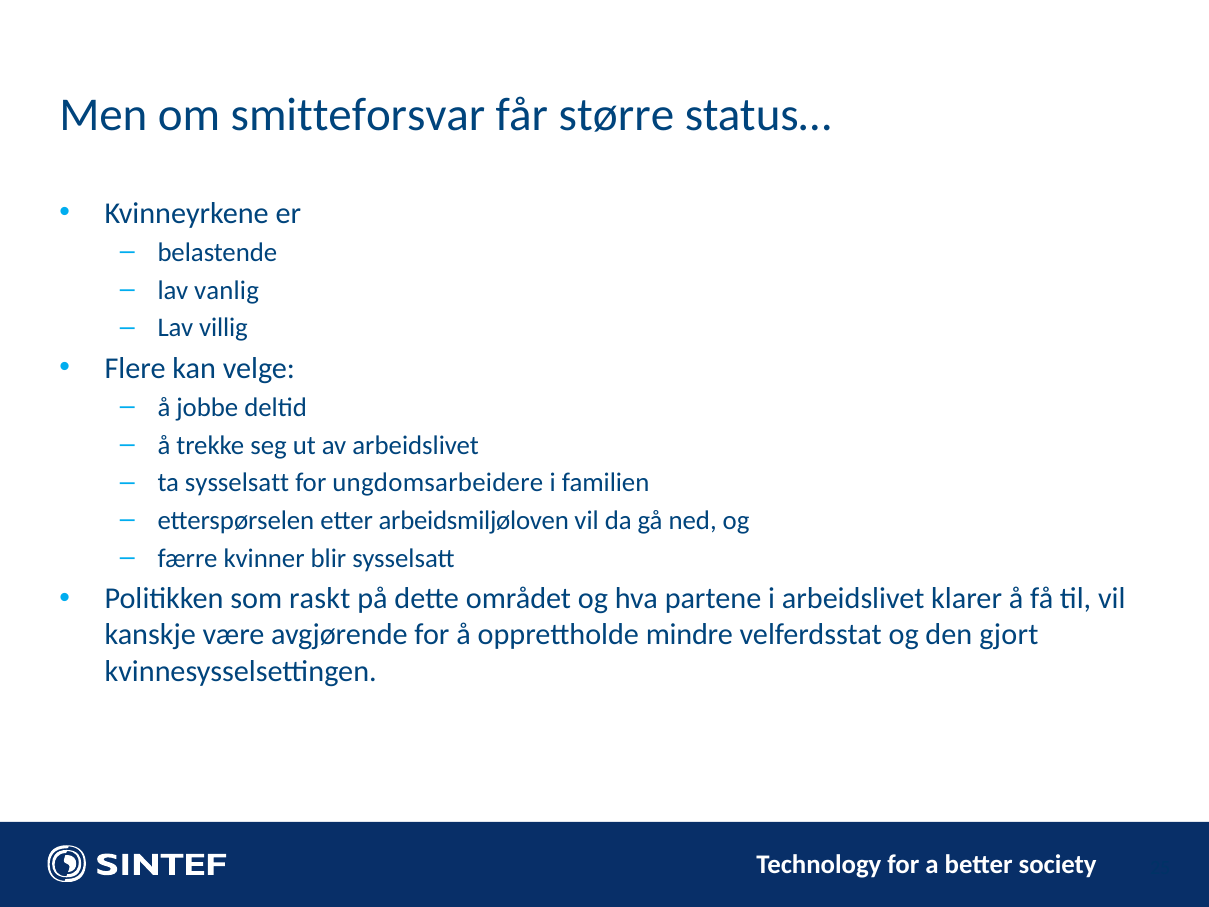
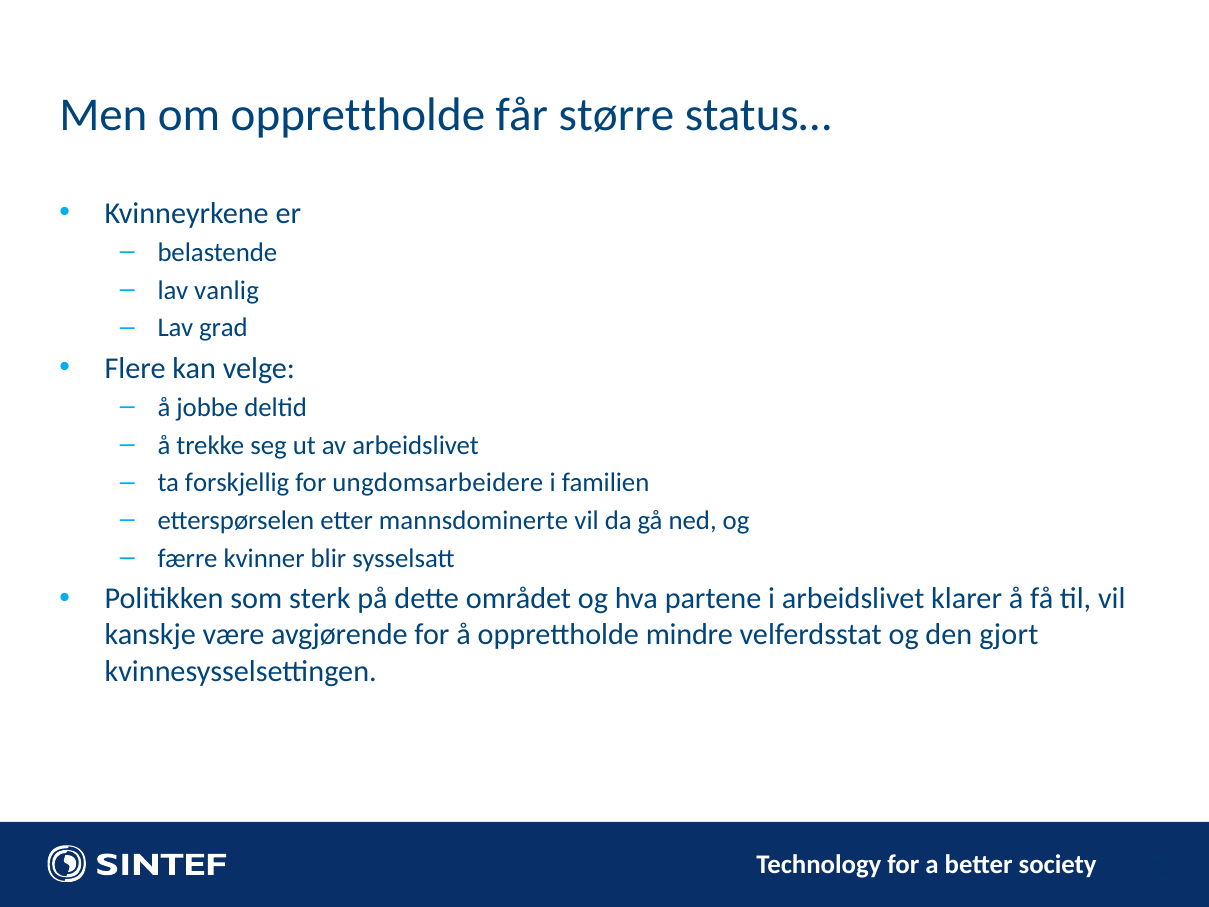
om smitteforsvar: smitteforsvar -> opprettholde
villig: villig -> grad
ta sysselsatt: sysselsatt -> forskjellig
arbeidsmiljøloven: arbeidsmiljøloven -> mannsdominerte
raskt: raskt -> sterk
